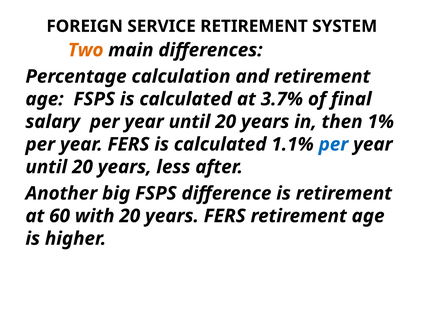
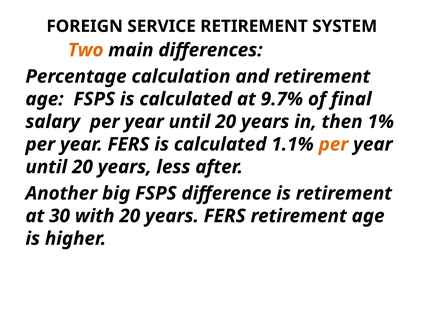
3.7%: 3.7% -> 9.7%
per at (333, 144) colour: blue -> orange
60: 60 -> 30
